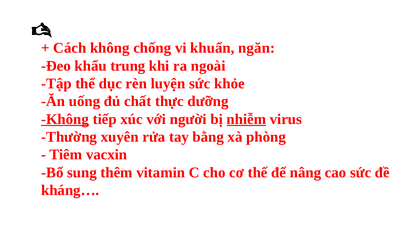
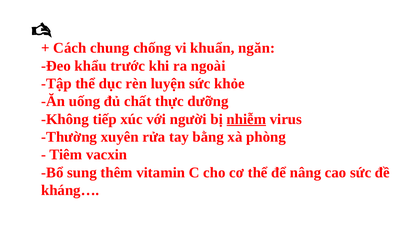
Cách không: không -> chung
trung: trung -> trước
Không at (65, 119) underline: present -> none
